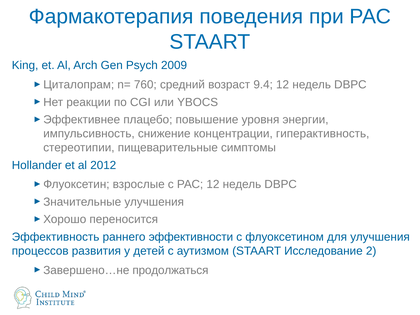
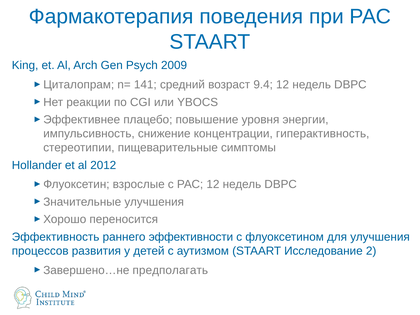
760: 760 -> 141
продолжаться: продолжаться -> предполагать
